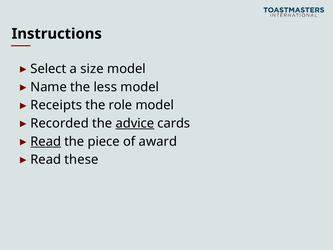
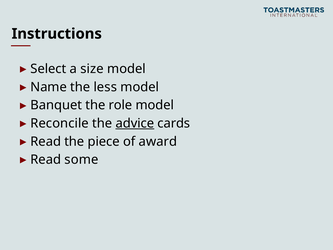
Receipts: Receipts -> Banquet
Recorded: Recorded -> Reconcile
Read at (46, 141) underline: present -> none
these: these -> some
